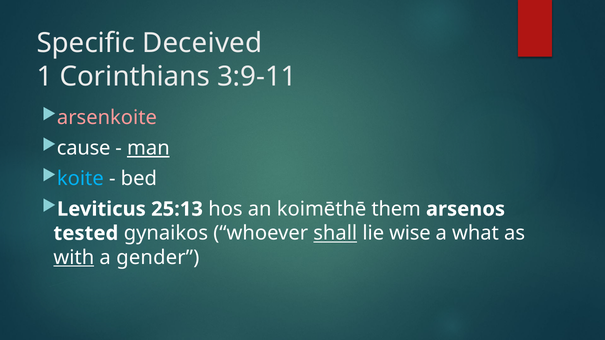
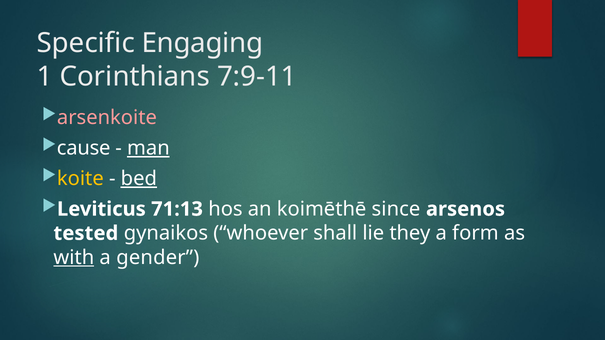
Deceived: Deceived -> Engaging
3:9-11: 3:9-11 -> 7:9-11
koite colour: light blue -> yellow
bed underline: none -> present
25:13: 25:13 -> 71:13
them: them -> since
shall underline: present -> none
wise: wise -> they
what: what -> form
